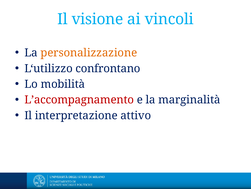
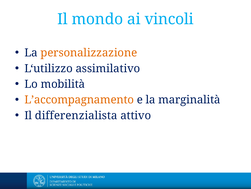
visione: visione -> mondo
confrontano: confrontano -> assimilativo
L’accompagnamento colour: red -> orange
interpretazione: interpretazione -> differenzialista
